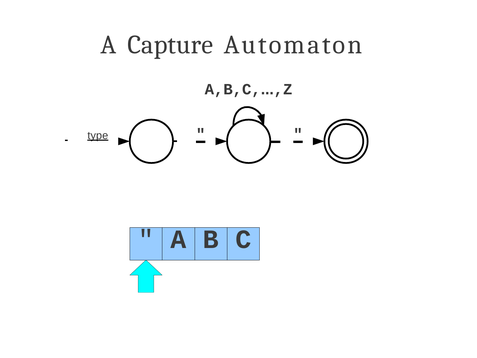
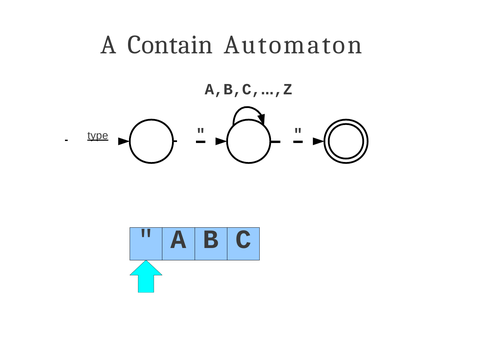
Capture: Capture -> Contain
